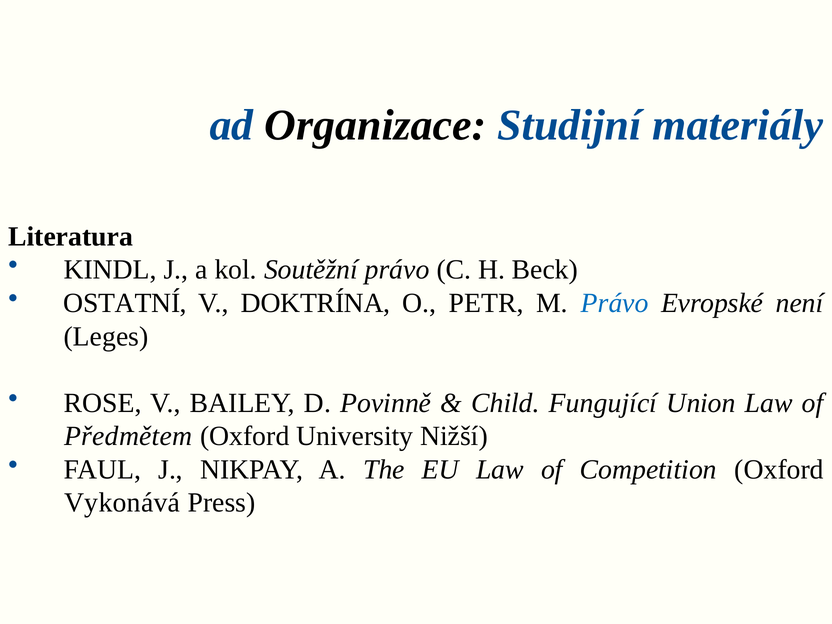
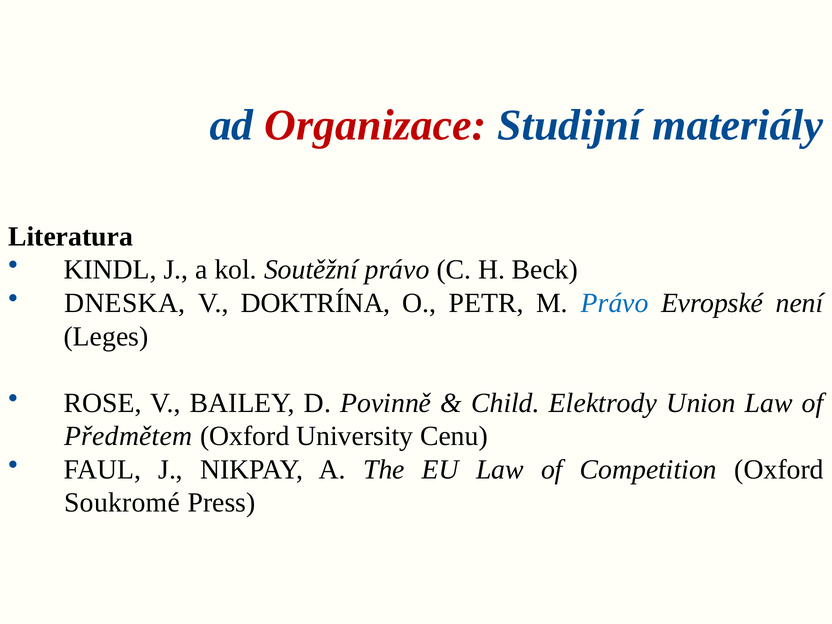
Organizace colour: black -> red
OSTATNÍ: OSTATNÍ -> DNESKA
Fungující: Fungující -> Elektrody
Nižší: Nižší -> Cenu
Vykonává: Vykonává -> Soukromé
